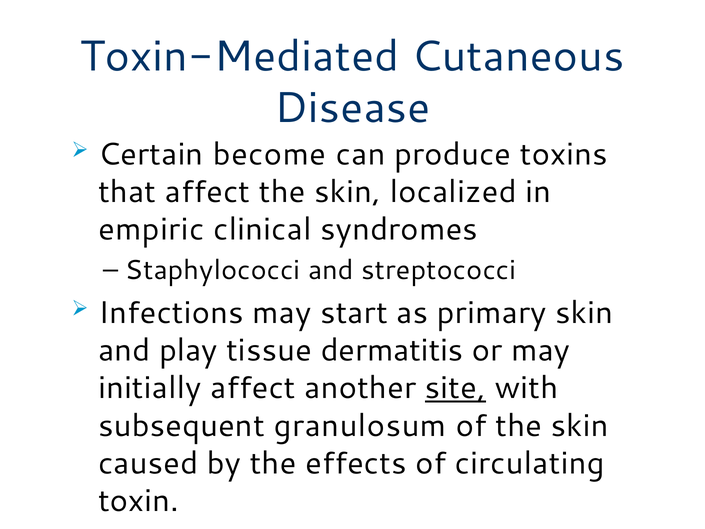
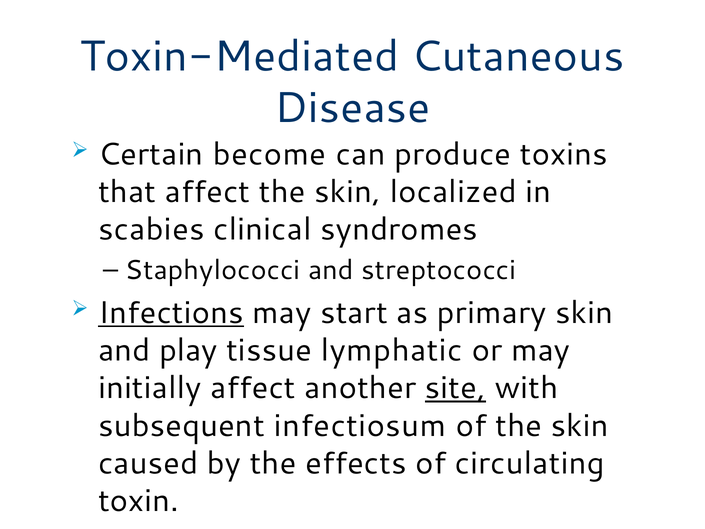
empiric: empiric -> scabies
Infections underline: none -> present
dermatitis: dermatitis -> lymphatic
granulosum: granulosum -> infectiosum
